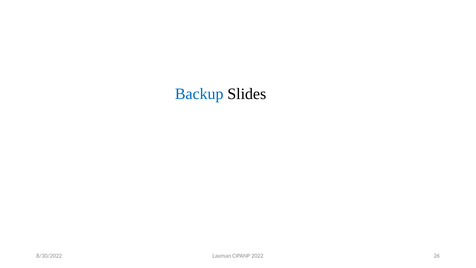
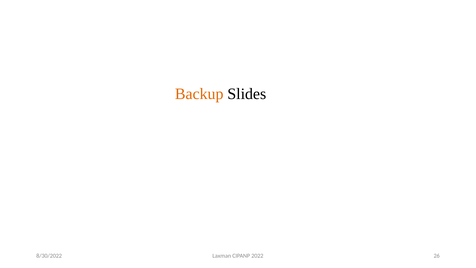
Backup colour: blue -> orange
